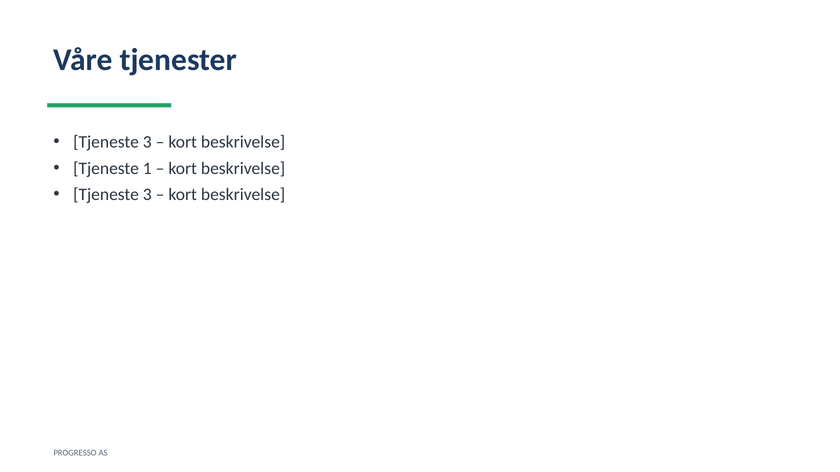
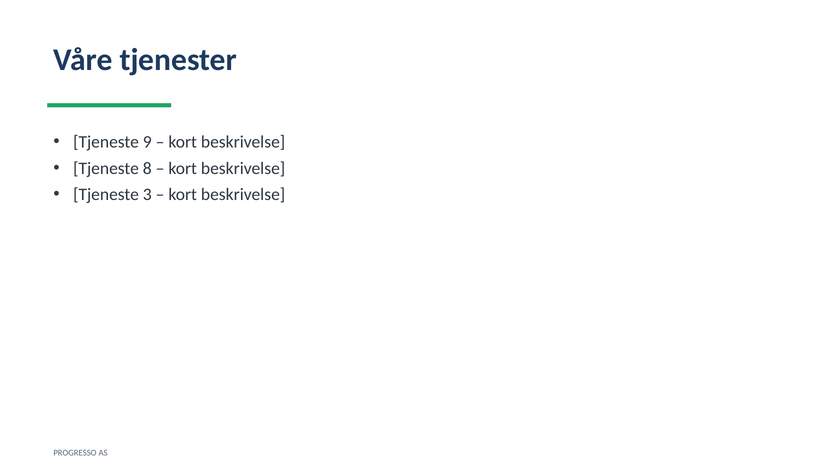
3 at (147, 142): 3 -> 9
1: 1 -> 8
